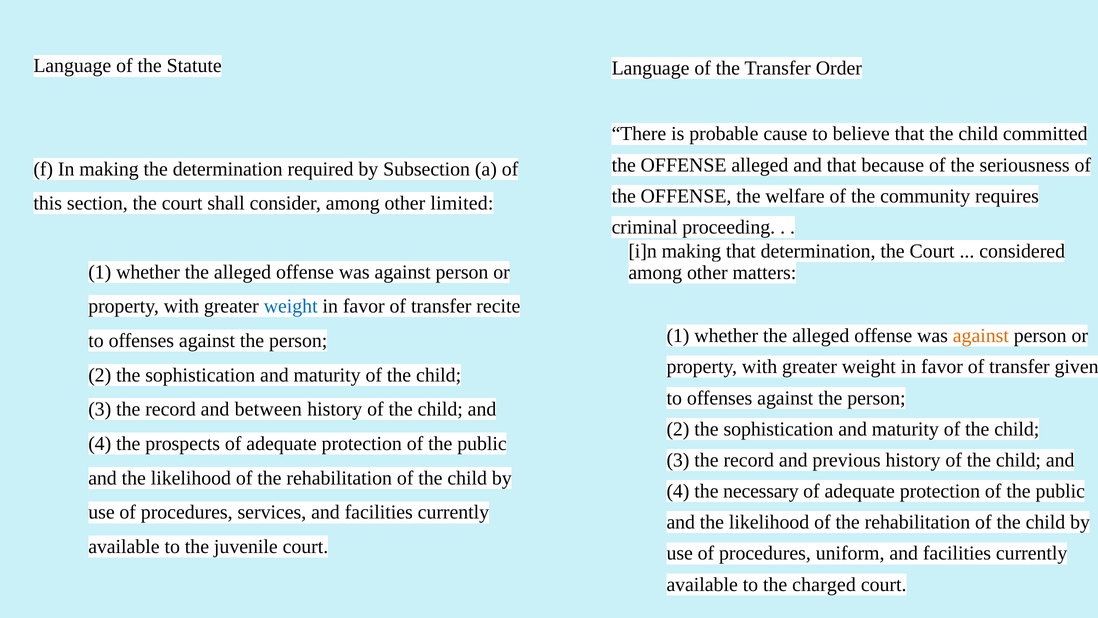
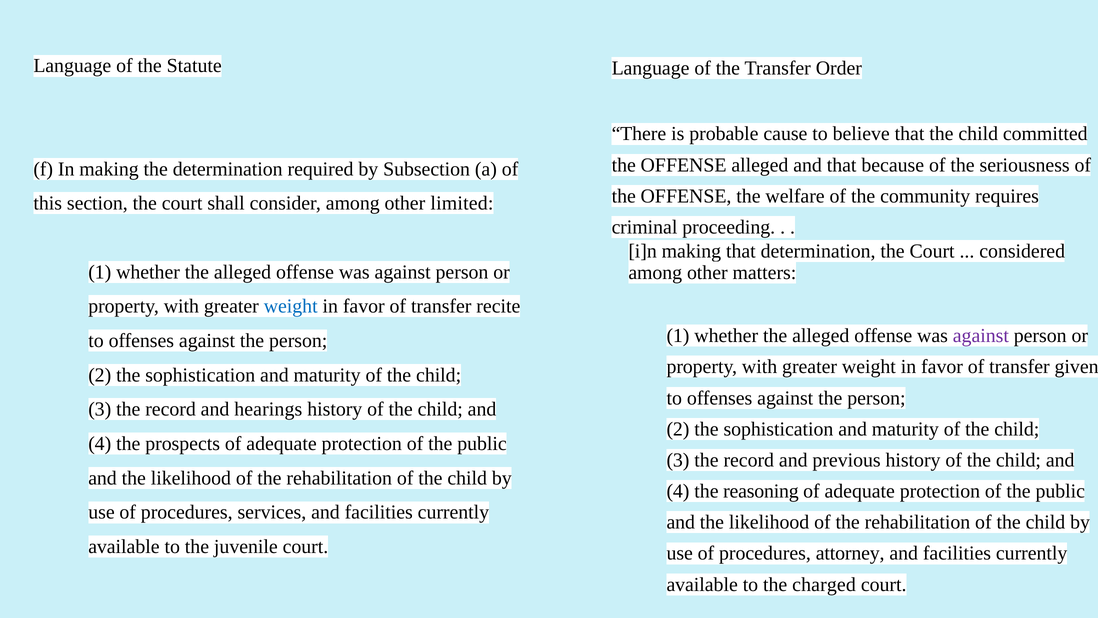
against at (981, 336) colour: orange -> purple
between: between -> hearings
necessary: necessary -> reasoning
uniform: uniform -> attorney
